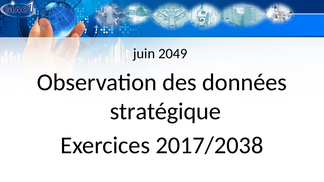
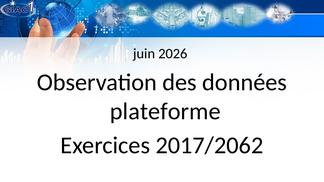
2049: 2049 -> 2026
stratégique: stratégique -> plateforme
2017/2038: 2017/2038 -> 2017/2062
